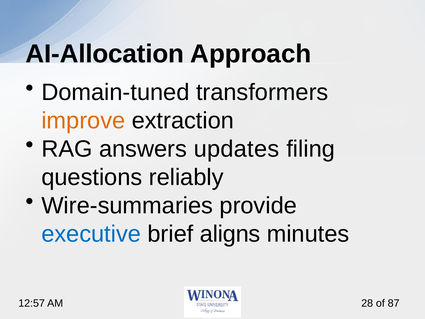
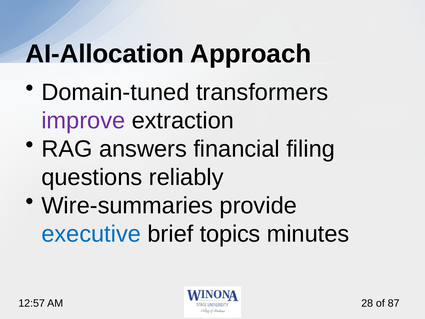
improve colour: orange -> purple
updates: updates -> financial
aligns: aligns -> topics
